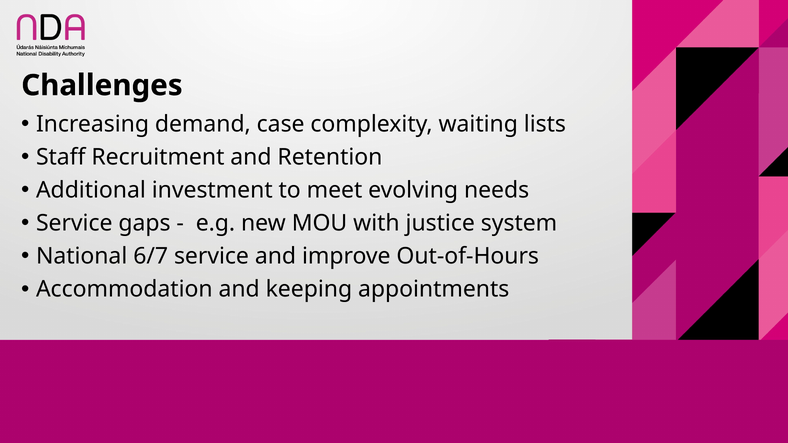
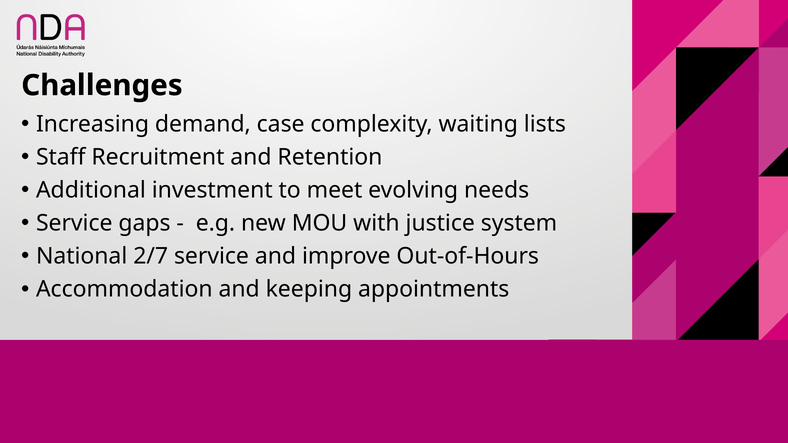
6/7: 6/7 -> 2/7
